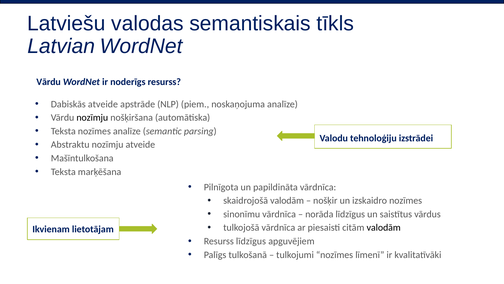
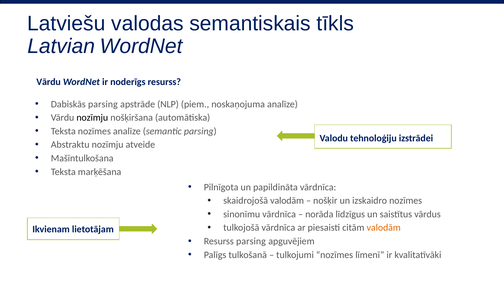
Dabiskās atveide: atveide -> parsing
valodām at (384, 227) colour: black -> orange
Resurss līdzīgus: līdzīgus -> parsing
